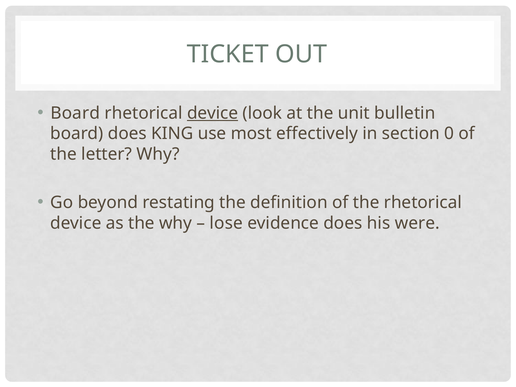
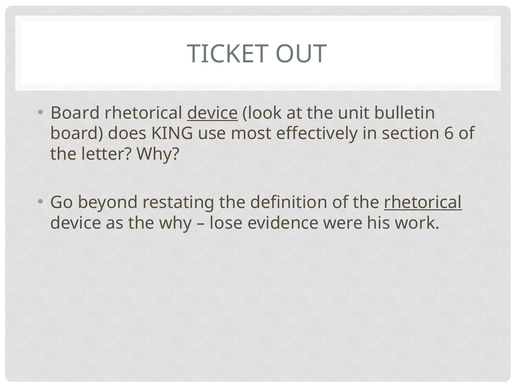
0: 0 -> 6
rhetorical at (423, 202) underline: none -> present
evidence does: does -> were
were: were -> work
